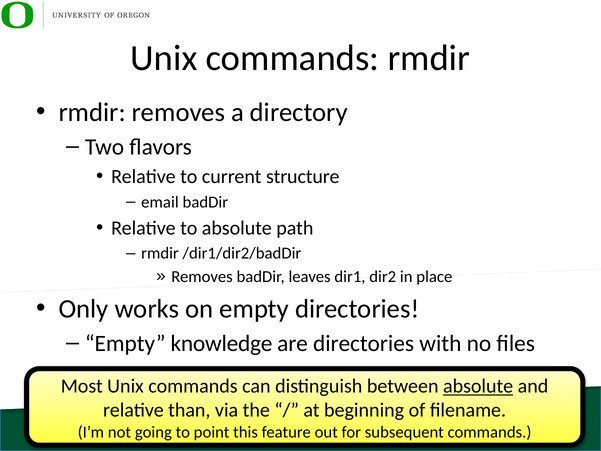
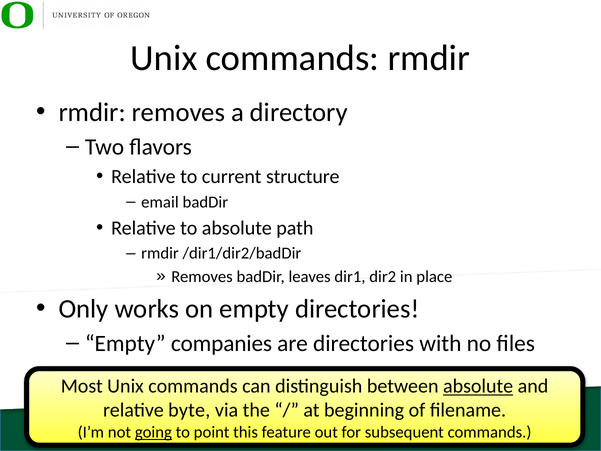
knowledge: knowledge -> companies
than: than -> byte
going underline: none -> present
